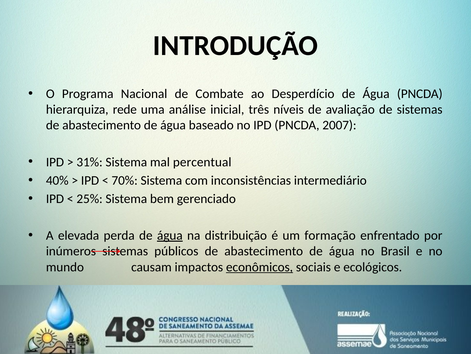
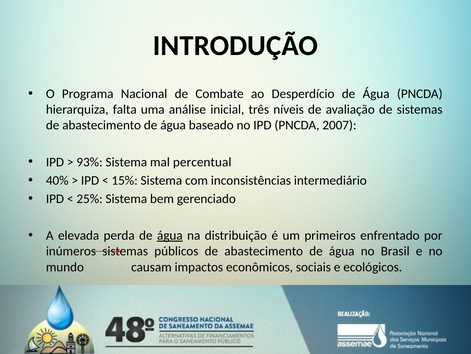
rede: rede -> falta
31%: 31% -> 93%
70%: 70% -> 15%
formação: formação -> primeiros
econômicos underline: present -> none
